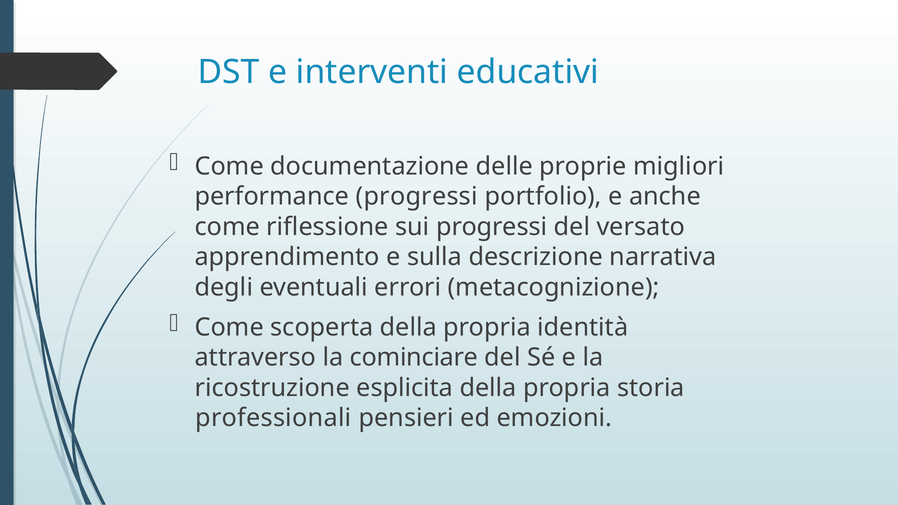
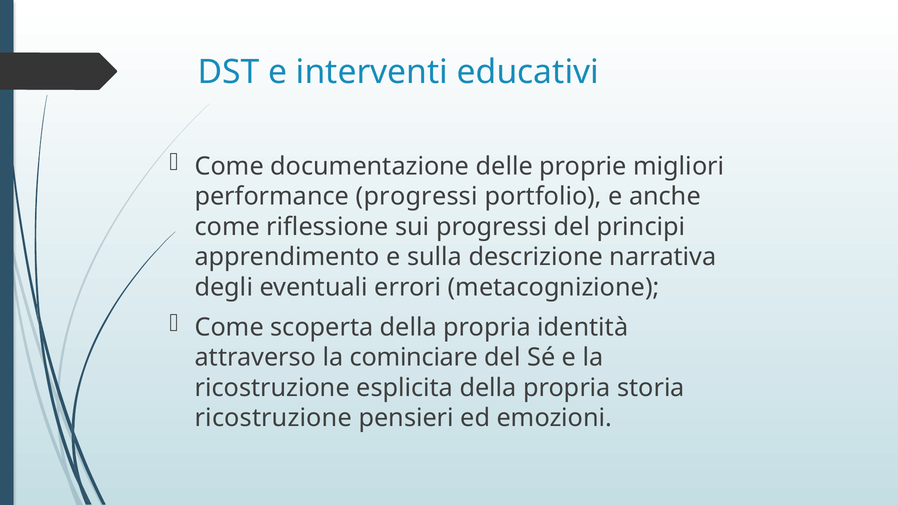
versato: versato -> principi
professionali at (273, 418): professionali -> ricostruzione
